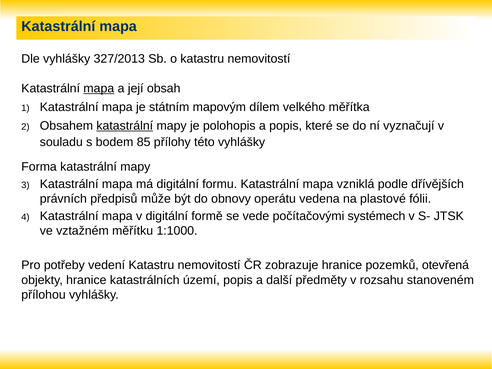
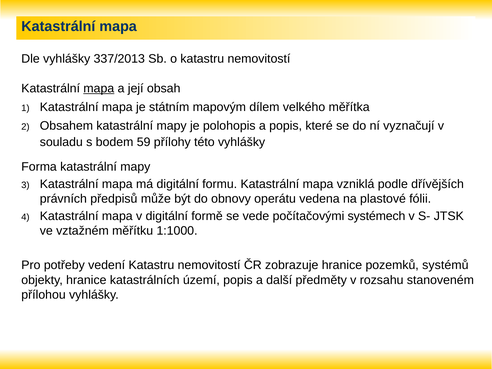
327/2013: 327/2013 -> 337/2013
katastrální at (125, 126) underline: present -> none
85: 85 -> 59
otevřená: otevřená -> systémů
